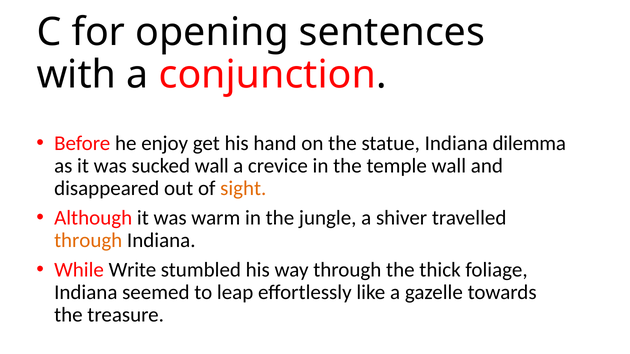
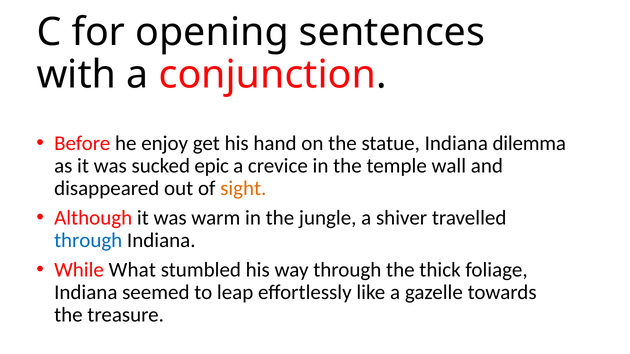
sucked wall: wall -> epic
through at (88, 241) colour: orange -> blue
Write: Write -> What
